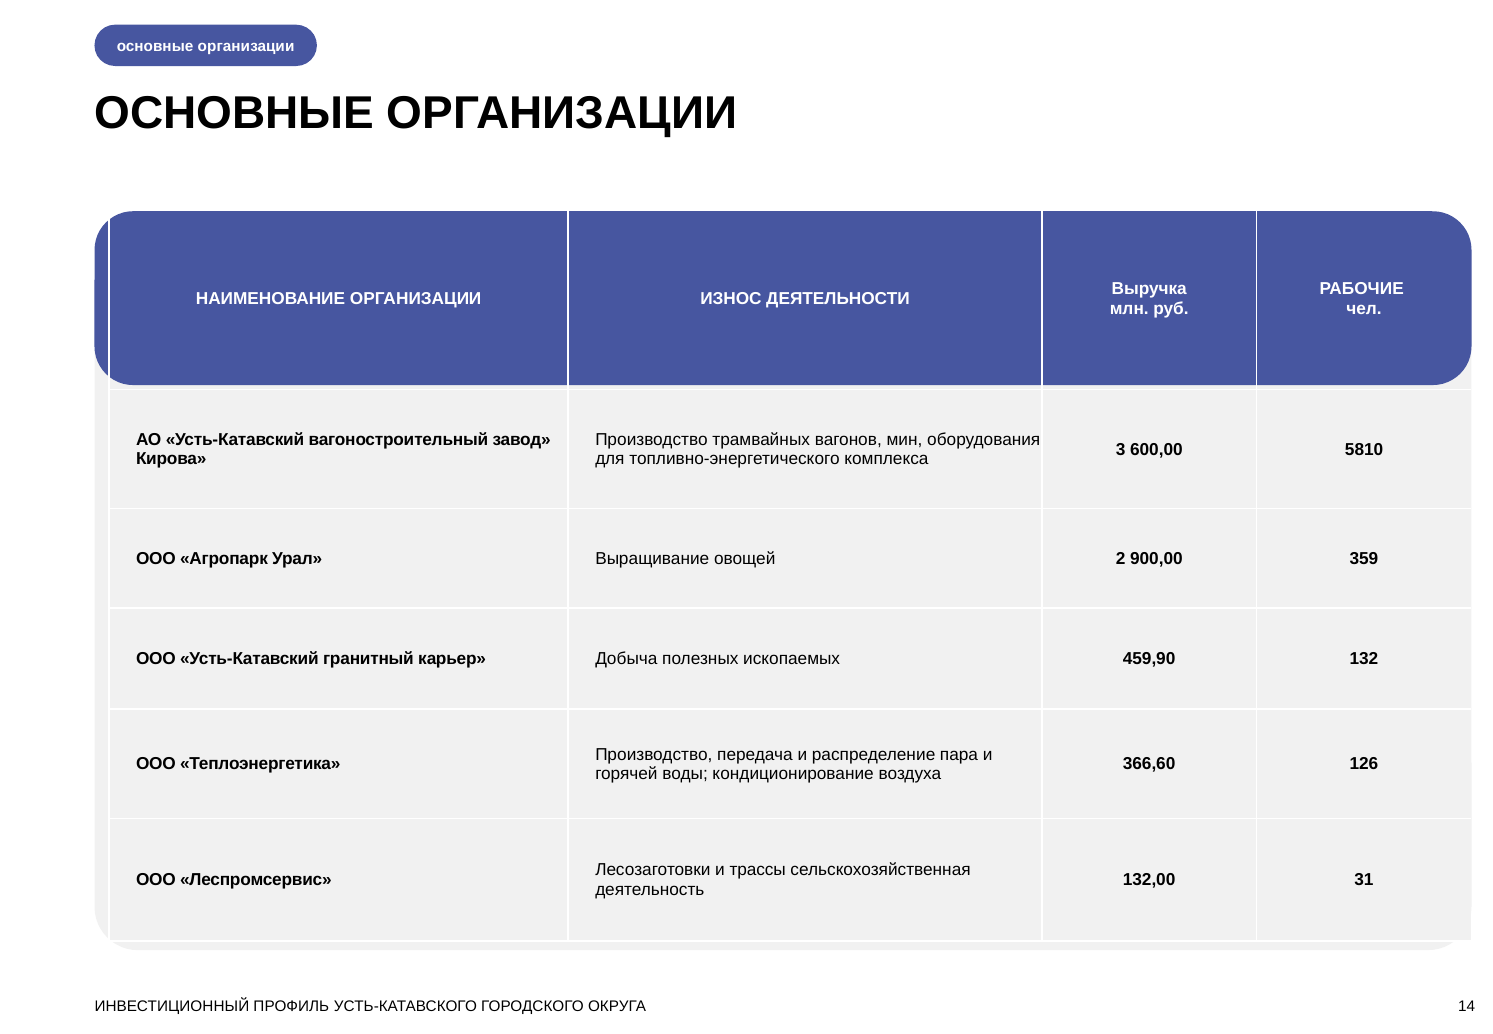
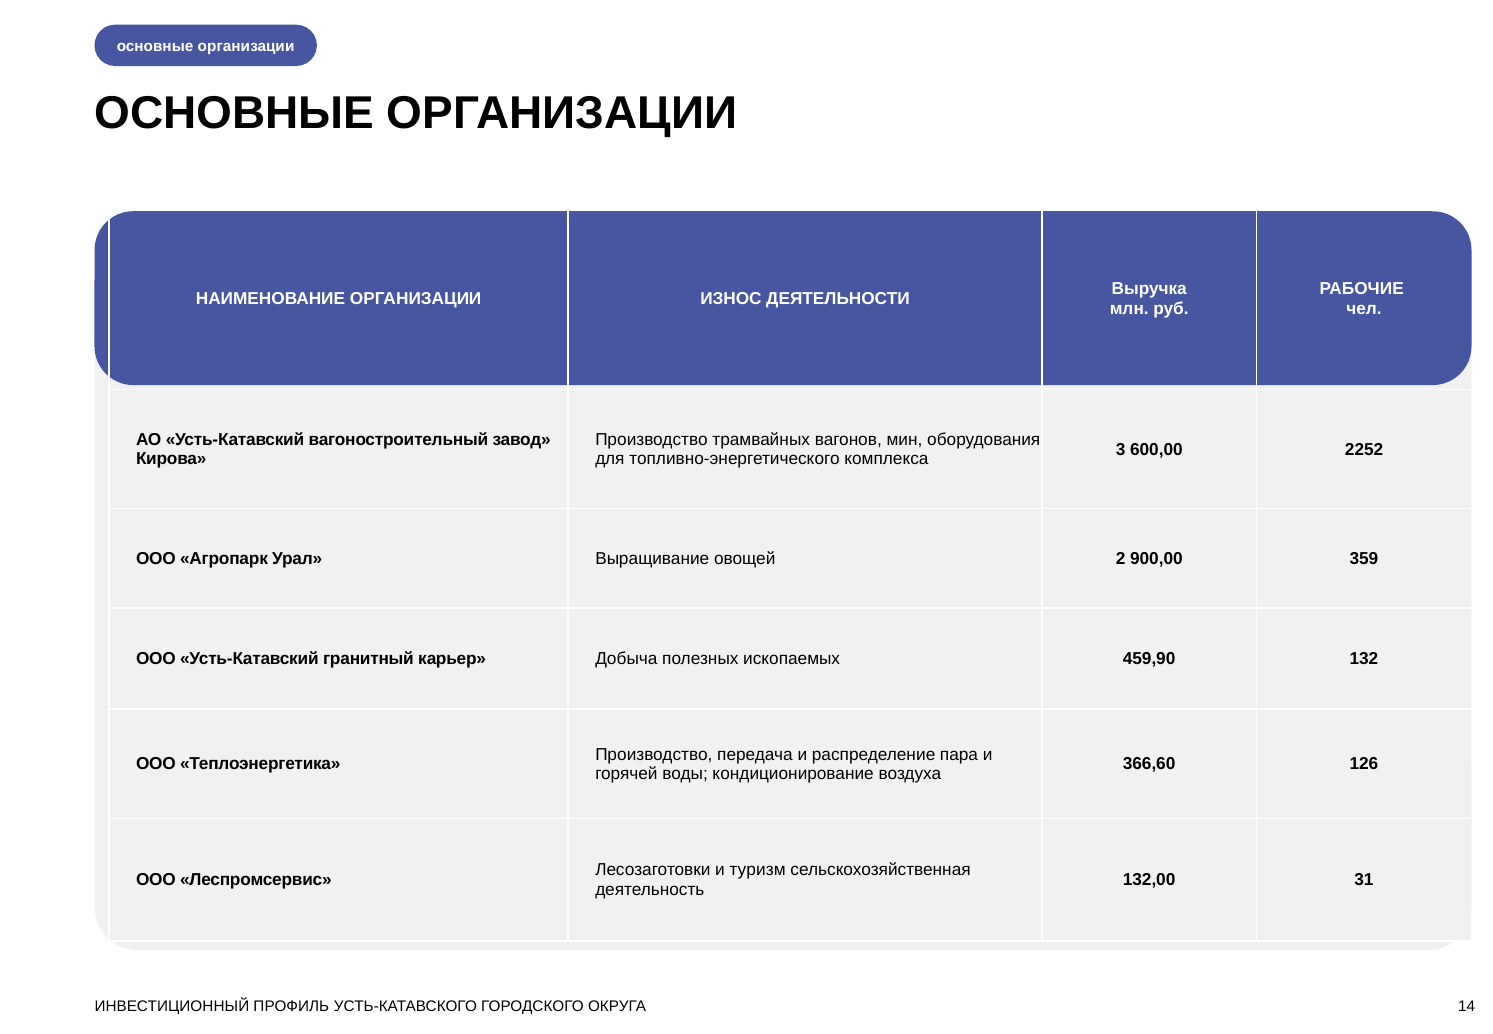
5810: 5810 -> 2252
трассы: трассы -> туризм
